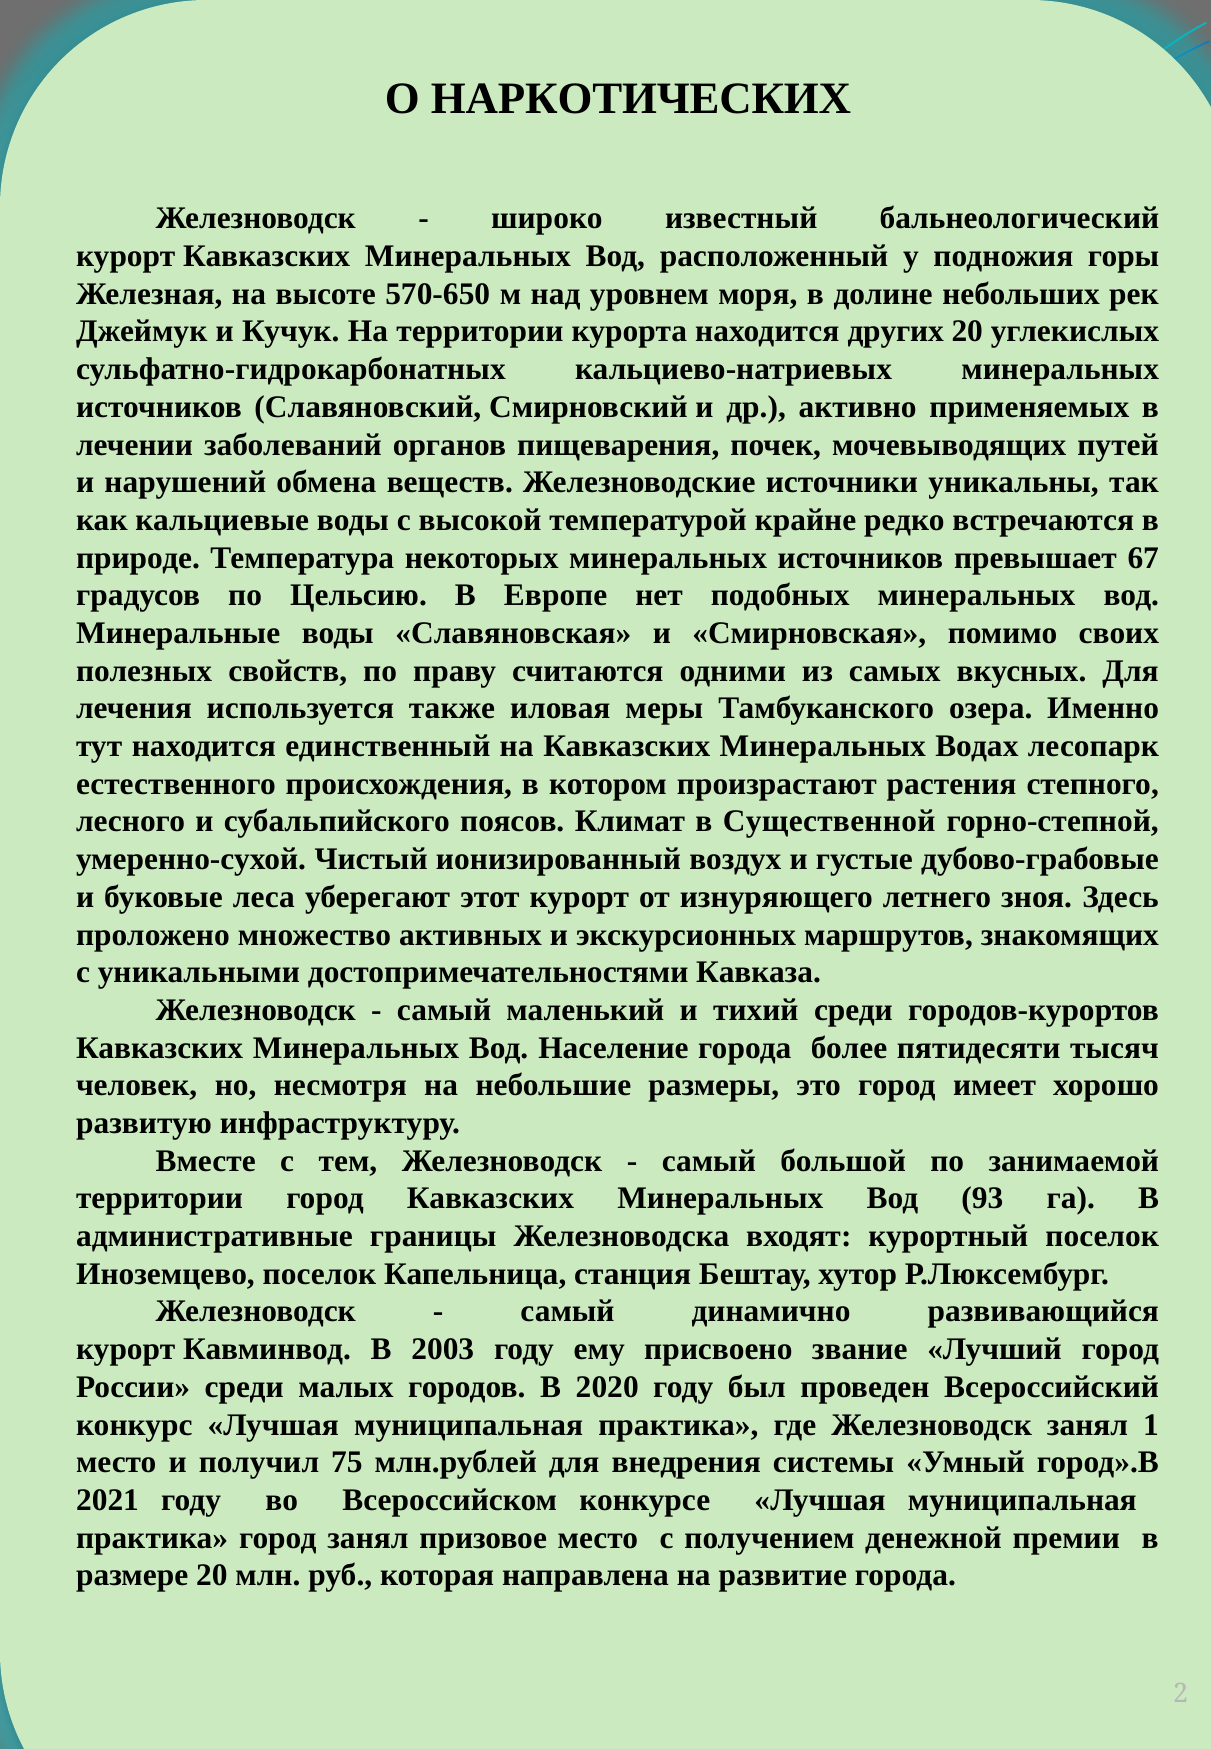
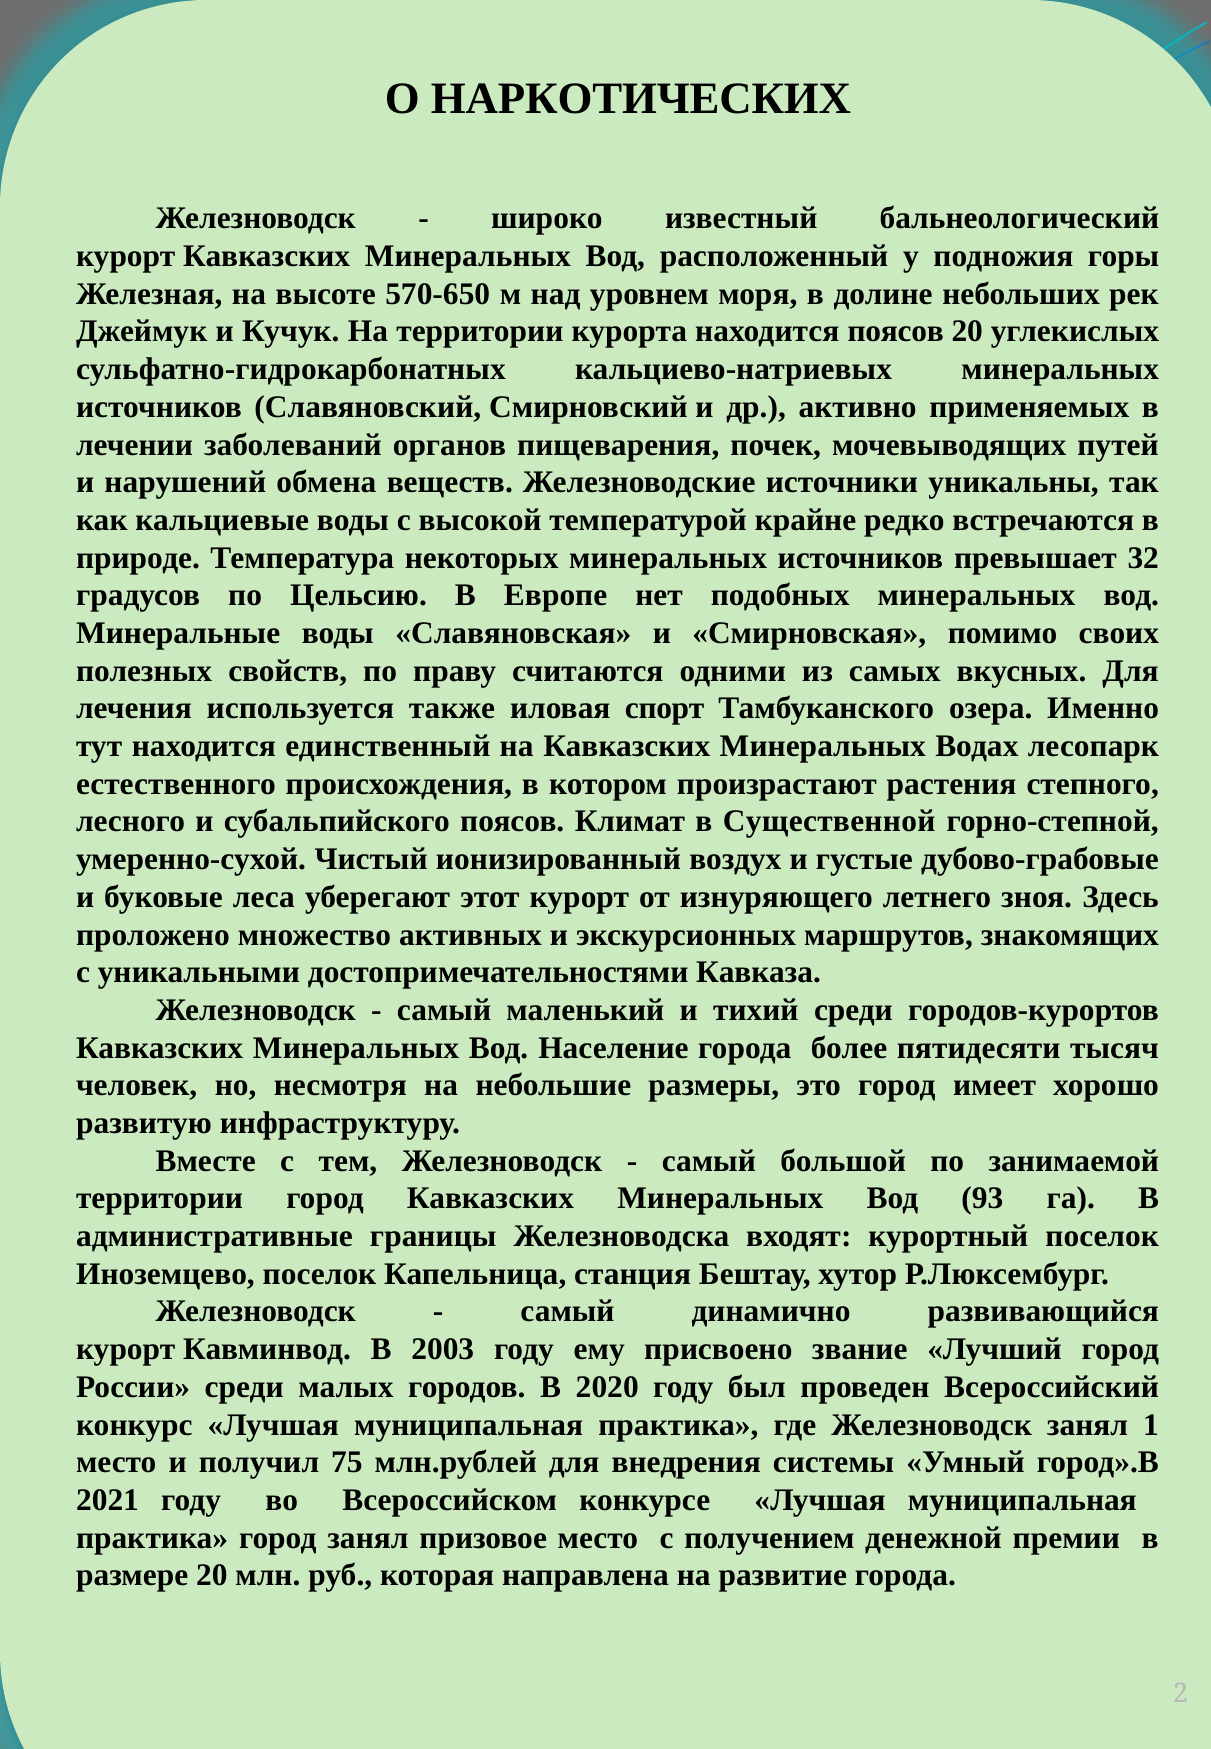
находится других: других -> поясов
67: 67 -> 32
меры: меры -> спорт
